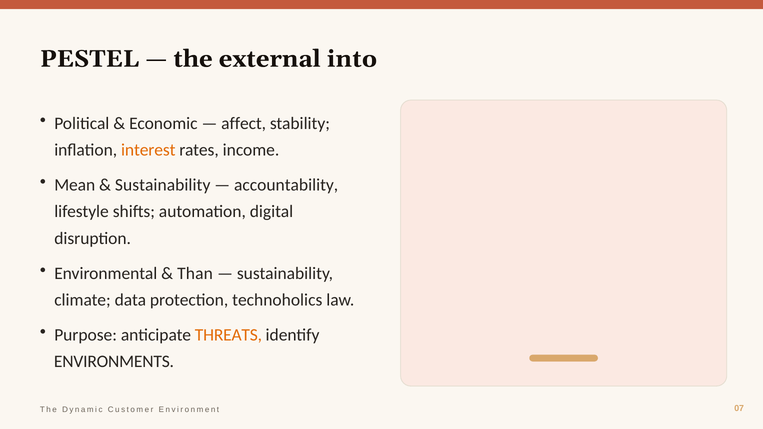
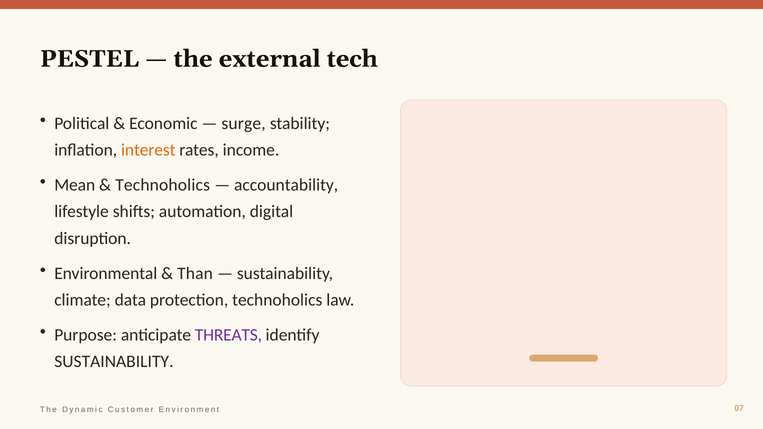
into: into -> tech
affect: affect -> surge
Sustainability at (163, 185): Sustainability -> Technoholics
THREATS colour: orange -> purple
ENVIRONMENTS at (114, 362): ENVIRONMENTS -> SUSTAINABILITY
